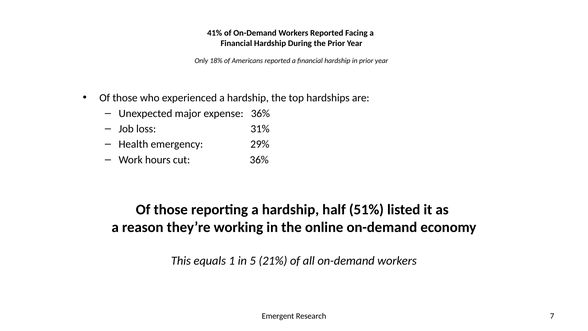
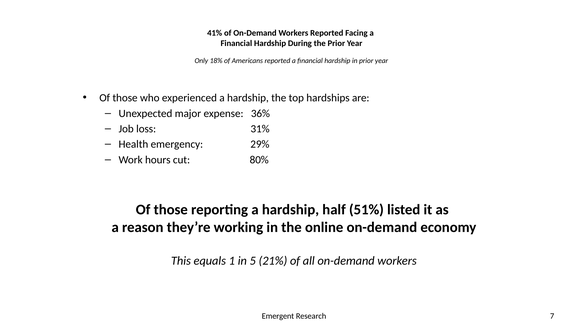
cut 36%: 36% -> 80%
